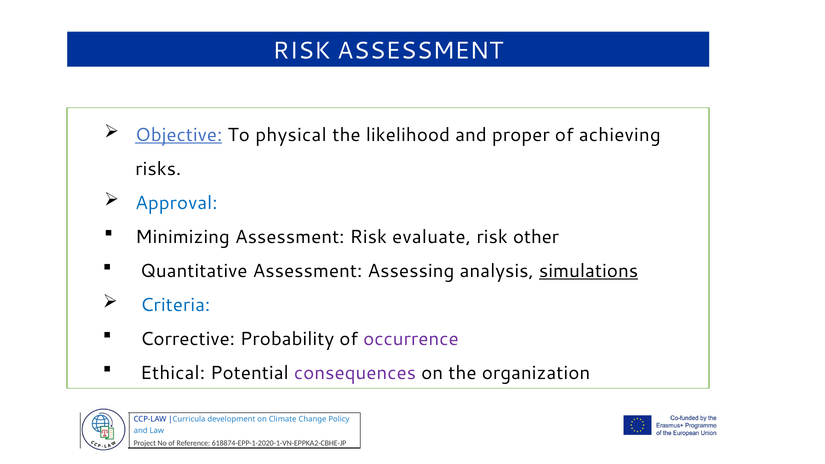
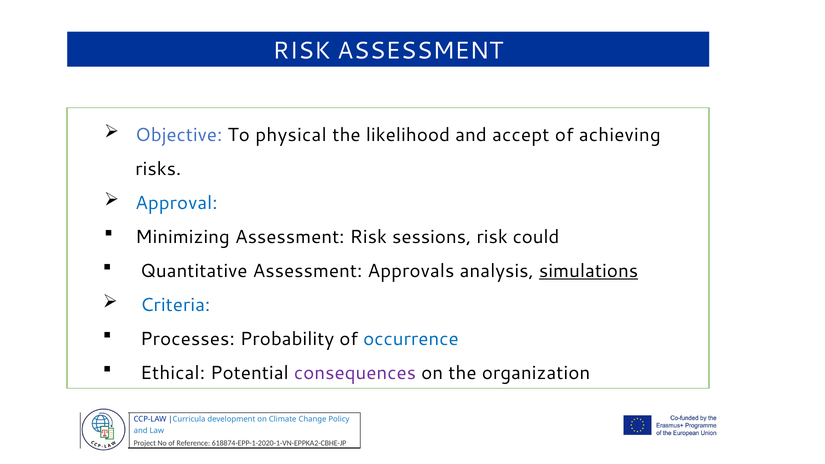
Objective underline: present -> none
proper: proper -> accept
evaluate: evaluate -> sessions
other: other -> could
Assessing: Assessing -> Approvals
Corrective: Corrective -> Processes
occurrence colour: purple -> blue
